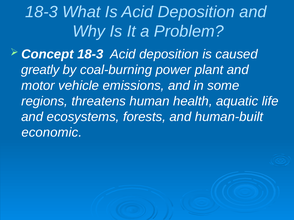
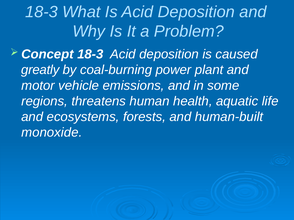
economic: economic -> monoxide
